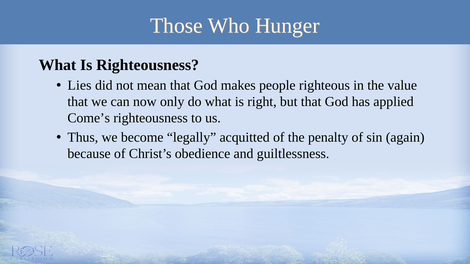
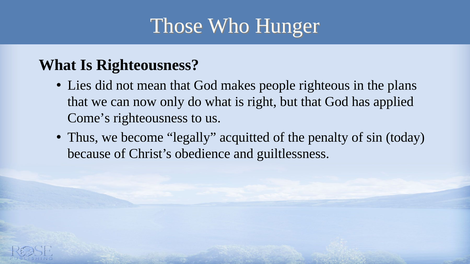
value: value -> plans
again: again -> today
